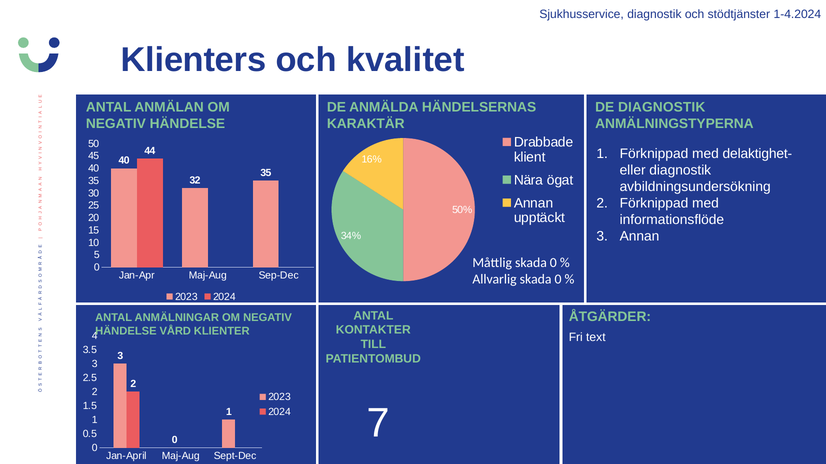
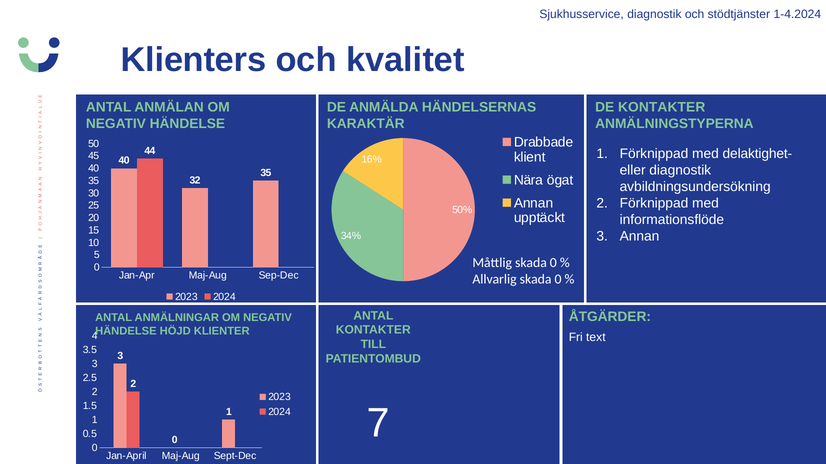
DE DIAGNOSTIK: DIAGNOSTIK -> KONTAKTER
VÅRD: VÅRD -> HÖJD
